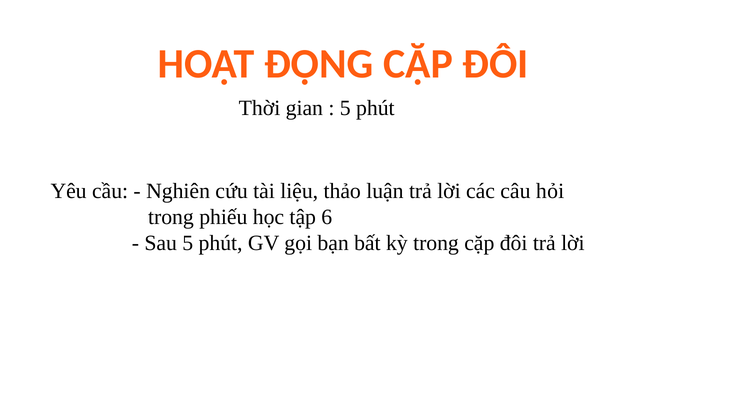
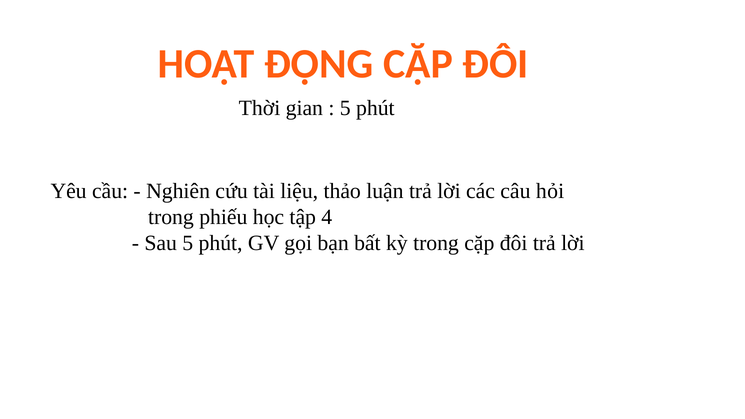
6: 6 -> 4
